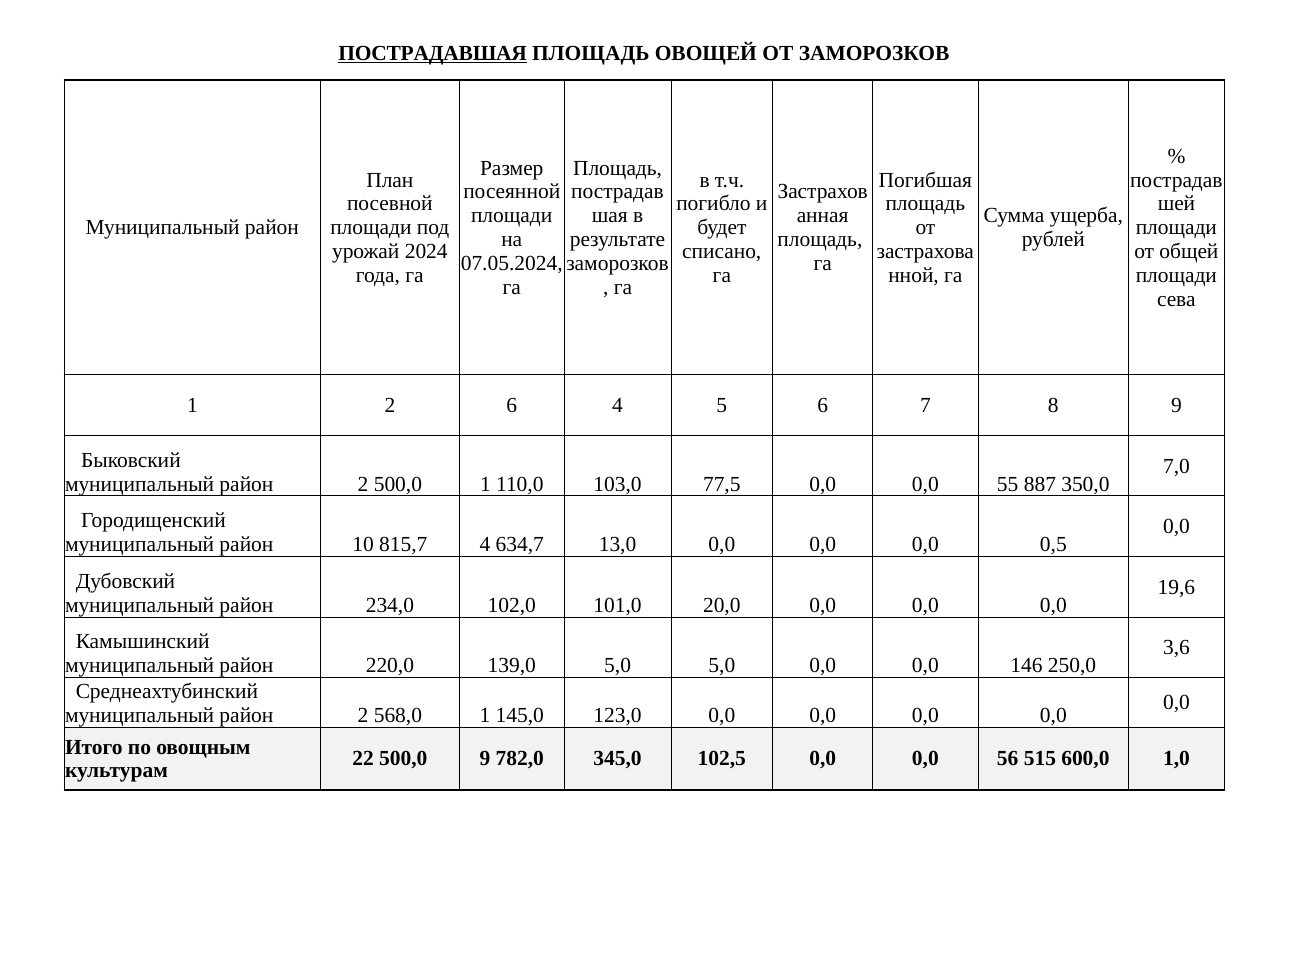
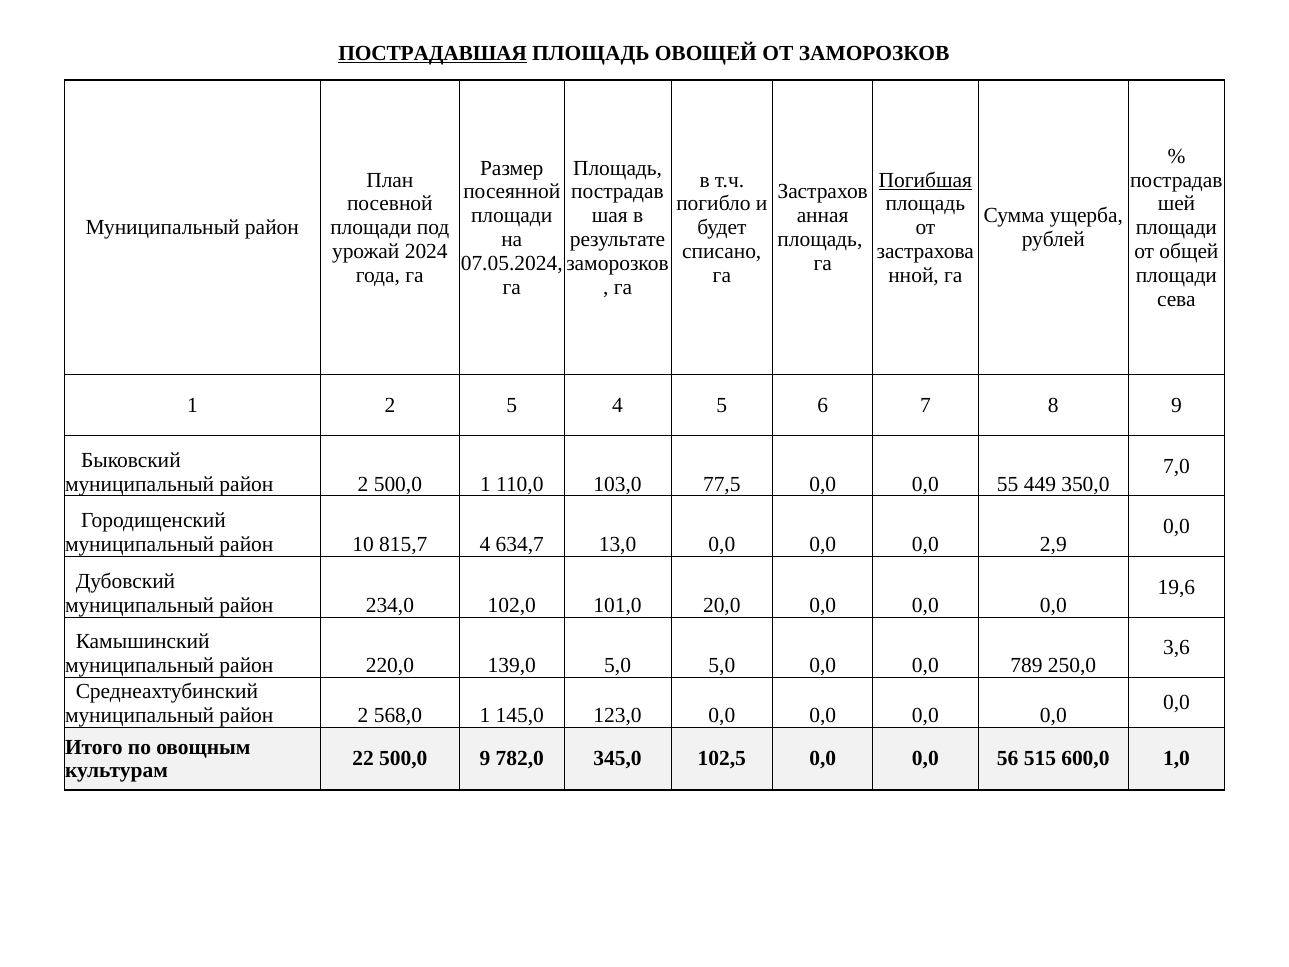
Погибшая underline: none -> present
2 6: 6 -> 5
887: 887 -> 449
0,5: 0,5 -> 2,9
146: 146 -> 789
